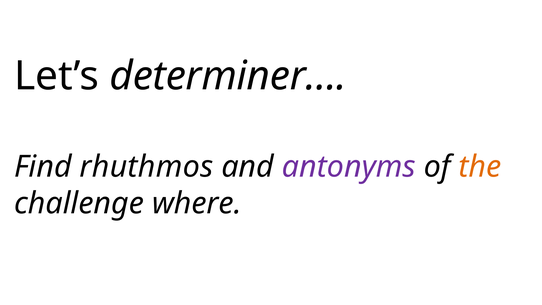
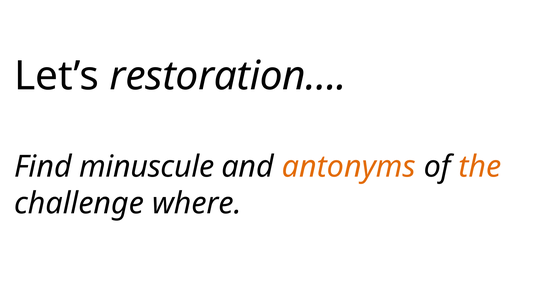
determiner…: determiner… -> restoration…
rhuthmos: rhuthmos -> minuscule
antonyms colour: purple -> orange
